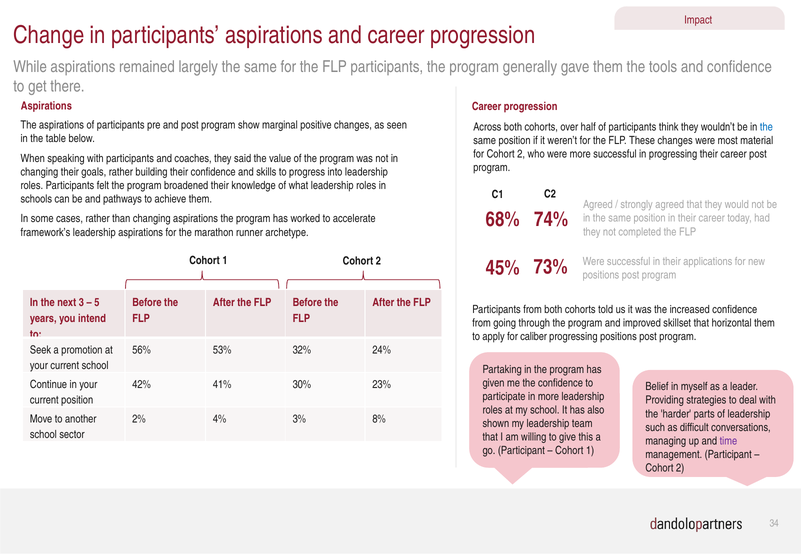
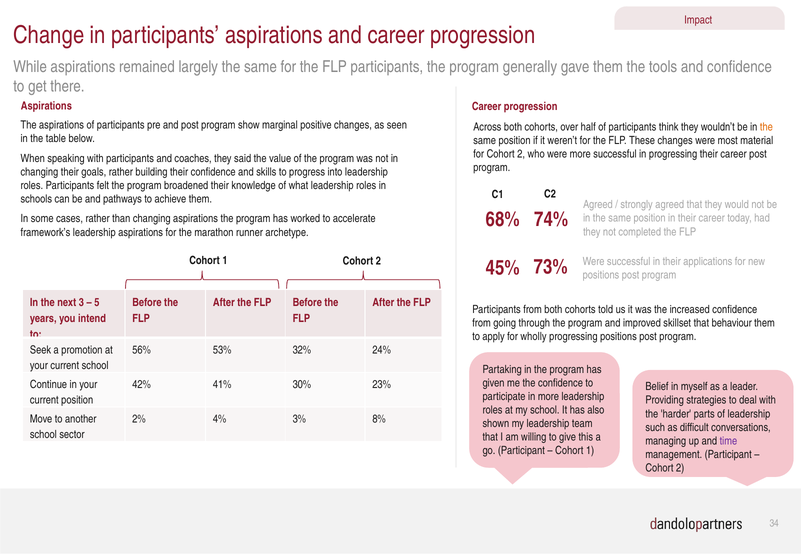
the at (766, 127) colour: blue -> orange
horizontal: horizontal -> behaviour
caliber: caliber -> wholly
